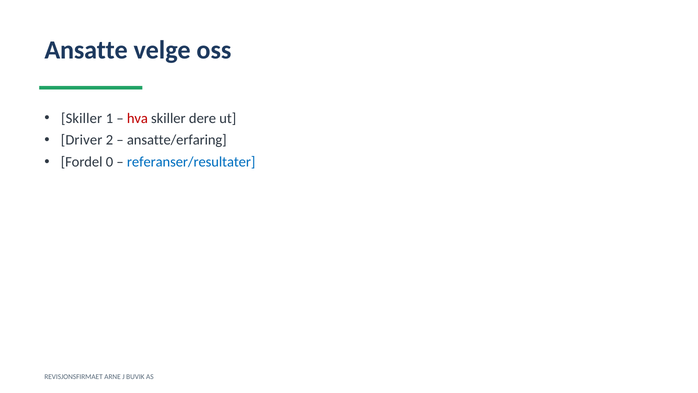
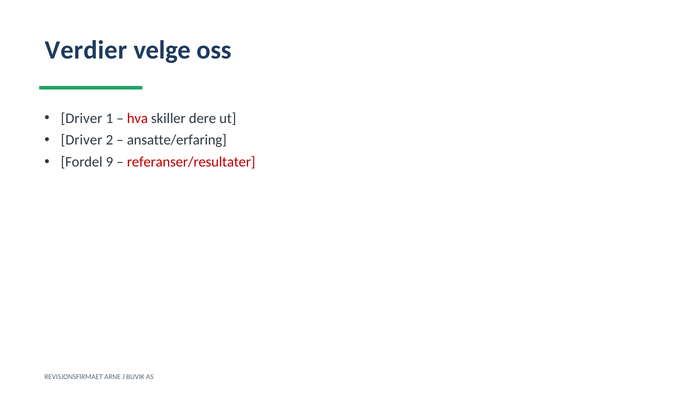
Ansatte: Ansatte -> Verdier
Skiller at (82, 118): Skiller -> Driver
0: 0 -> 9
referanser/resultater colour: blue -> red
